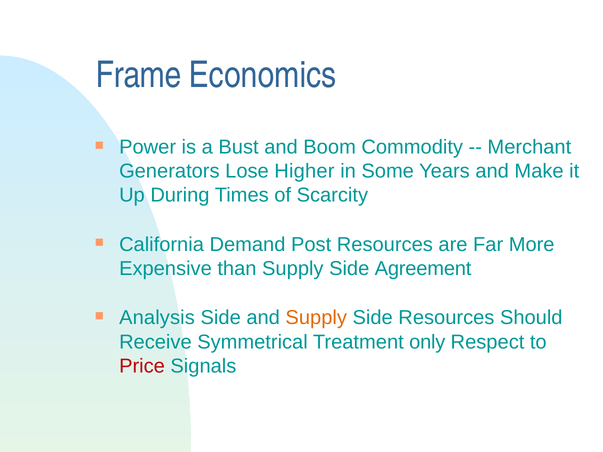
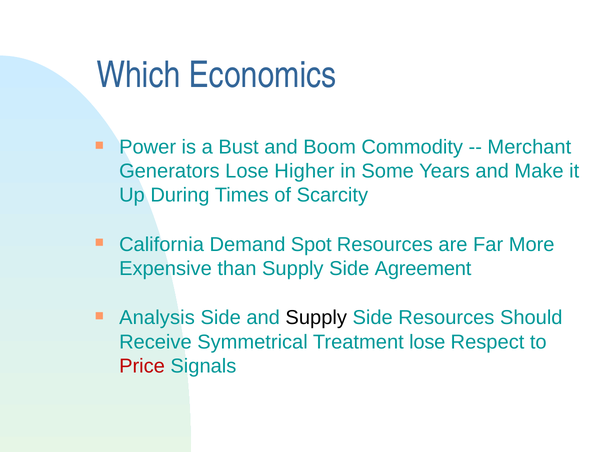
Frame: Frame -> Which
Post: Post -> Spot
Supply at (316, 318) colour: orange -> black
Treatment only: only -> lose
